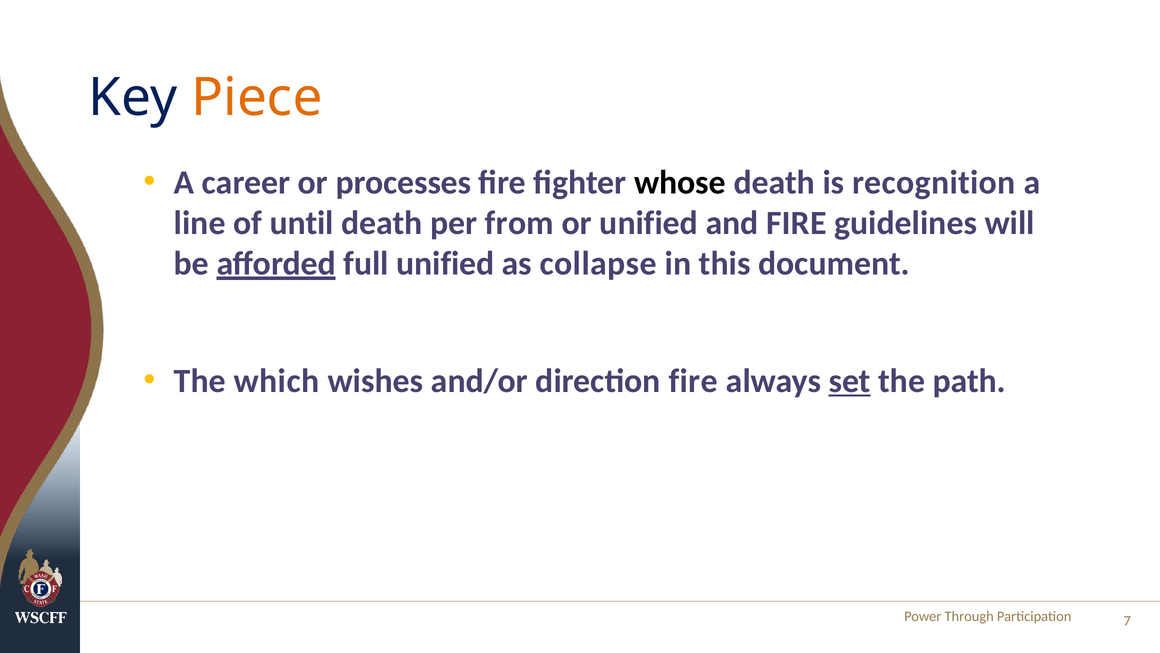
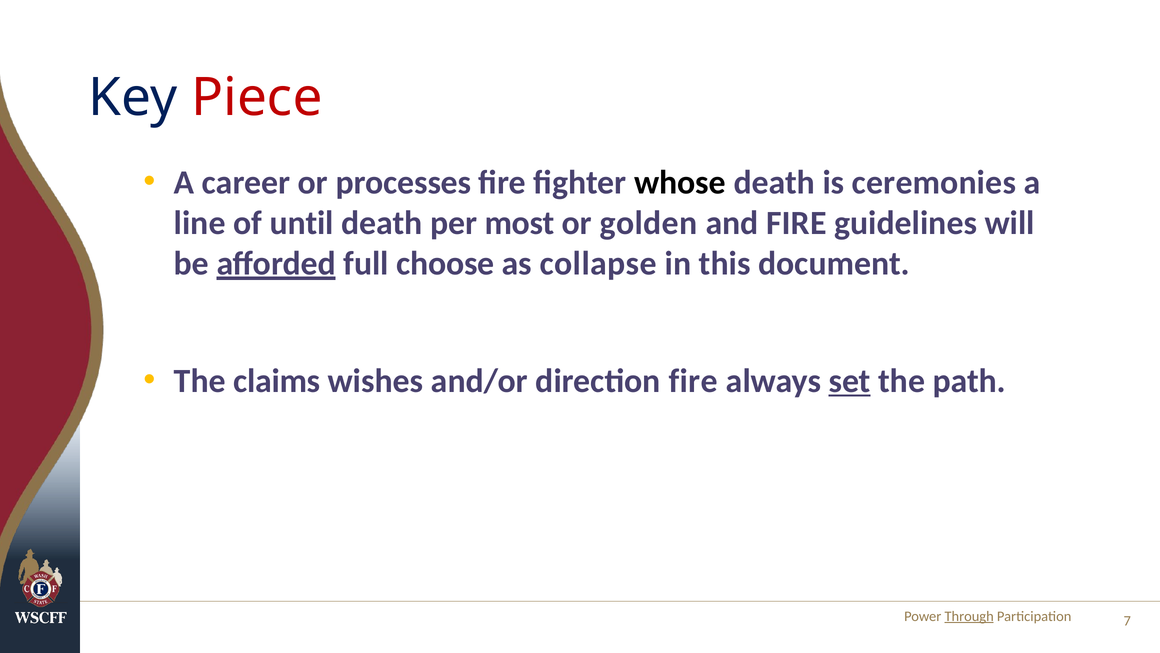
Piece colour: orange -> red
recognition: recognition -> ceremonies
from: from -> most
or unified: unified -> golden
full unified: unified -> choose
which: which -> claims
Through underline: none -> present
